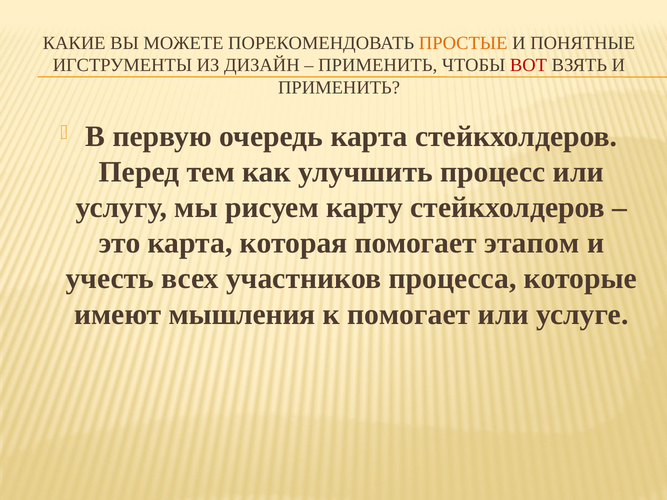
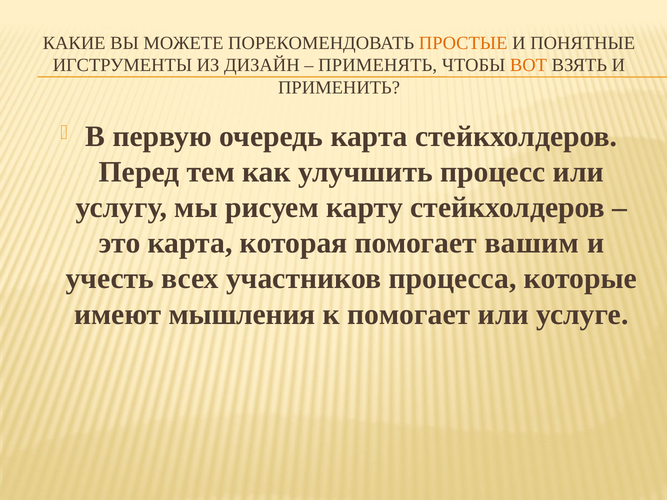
ПРИМЕНИТЬ at (378, 65): ПРИМЕНИТЬ -> ПРИМЕНЯТЬ
ВОТ colour: red -> orange
этапом: этапом -> вашим
